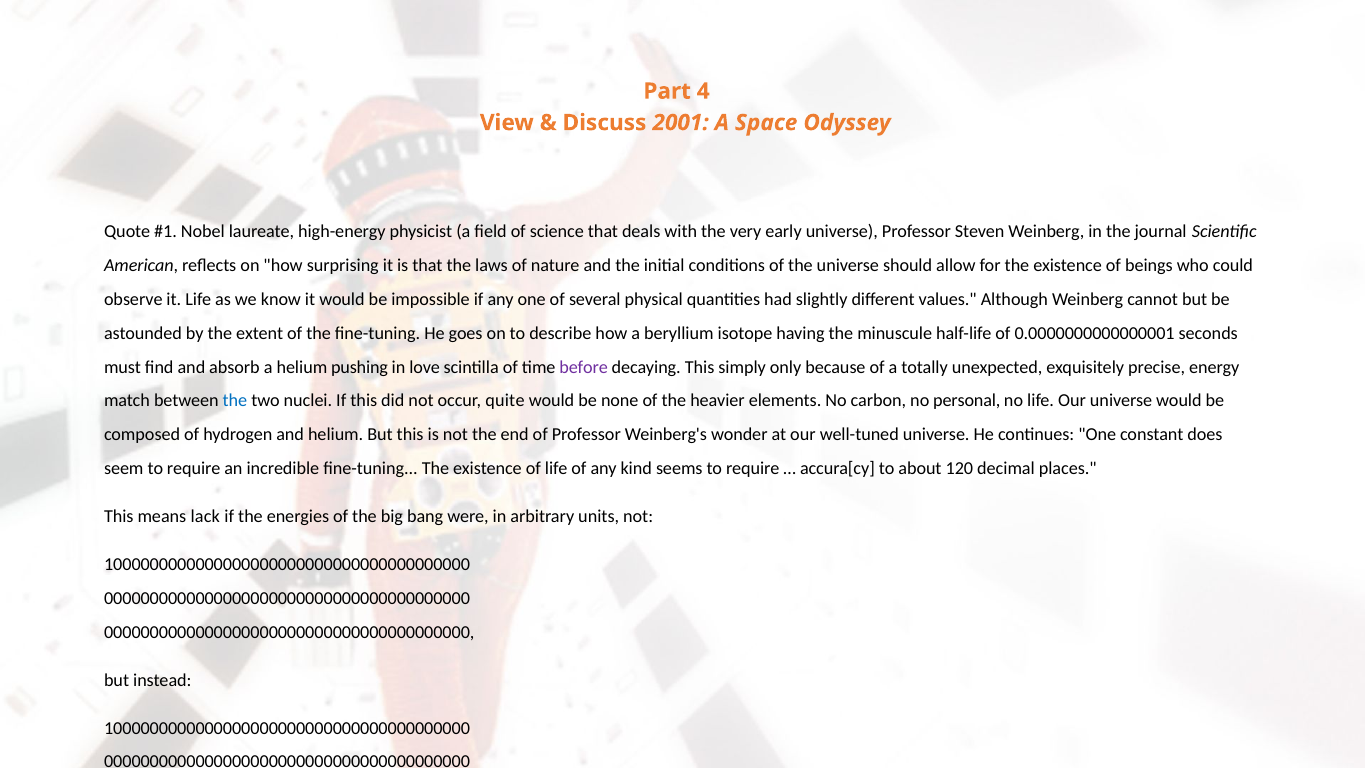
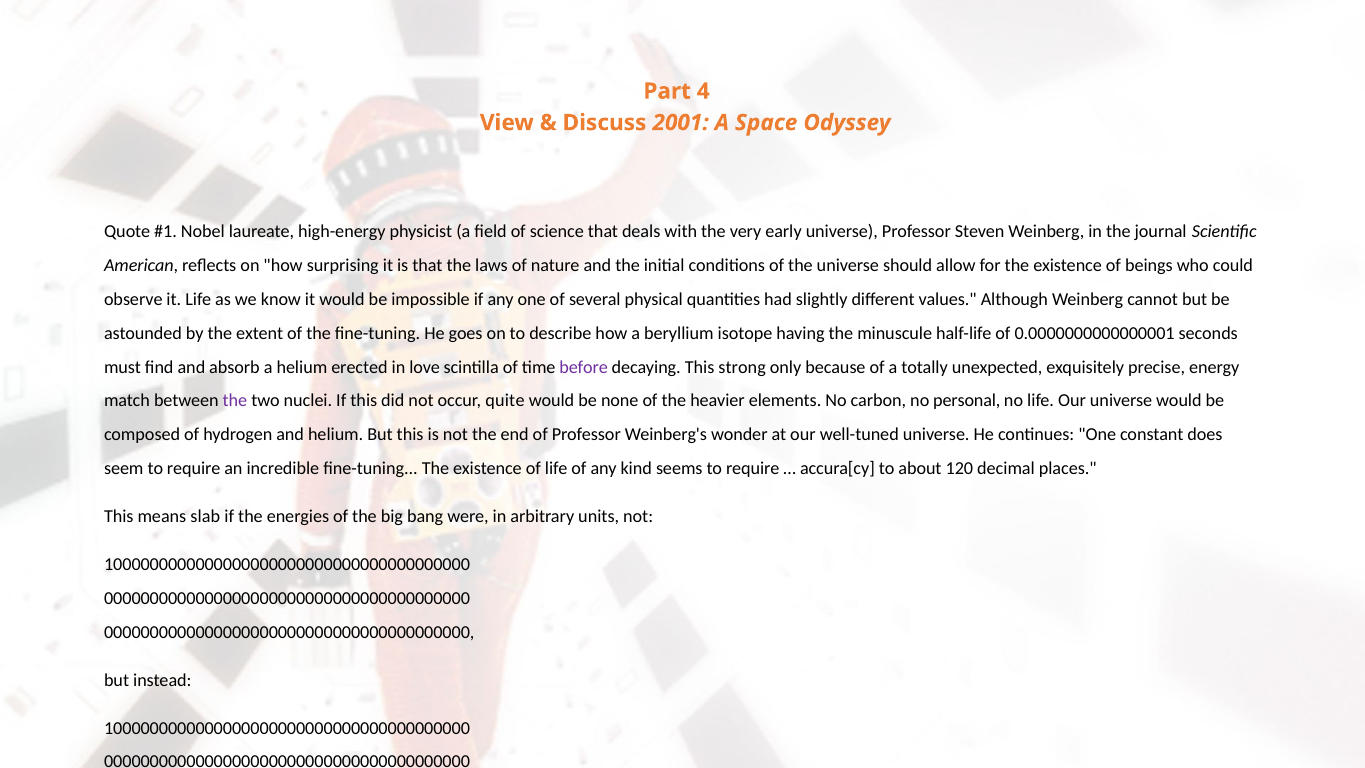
pushing: pushing -> erected
simply: simply -> strong
the at (235, 401) colour: blue -> purple
lack: lack -> slab
